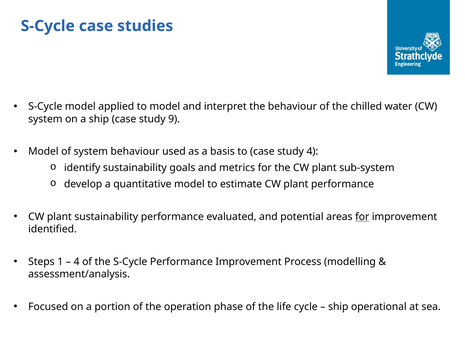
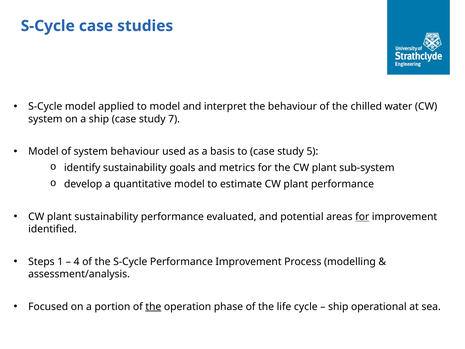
9: 9 -> 7
study 4: 4 -> 5
the at (153, 306) underline: none -> present
